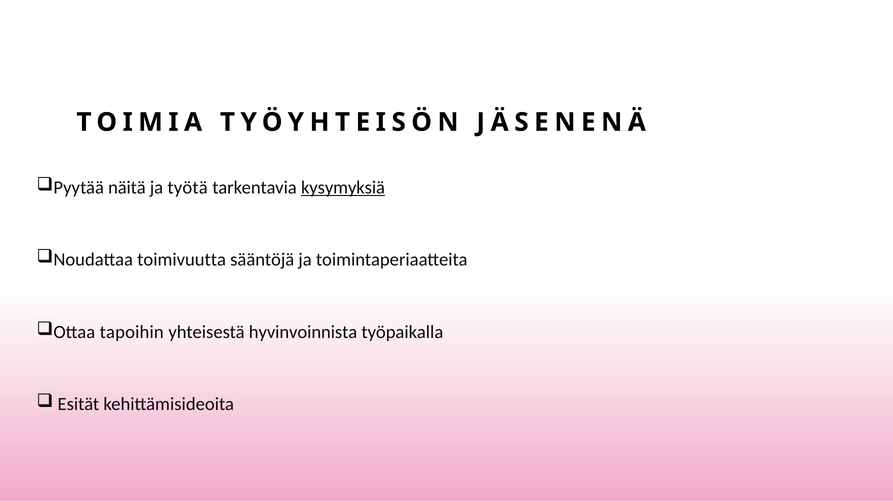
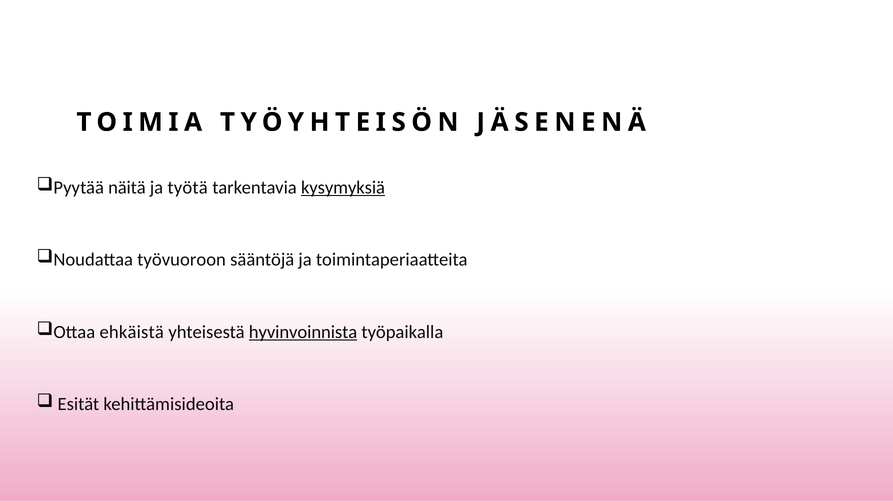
toimivuutta: toimivuutta -> työvuoroon
tapoihin: tapoihin -> ehkäistä
hyvinvoinnista underline: none -> present
